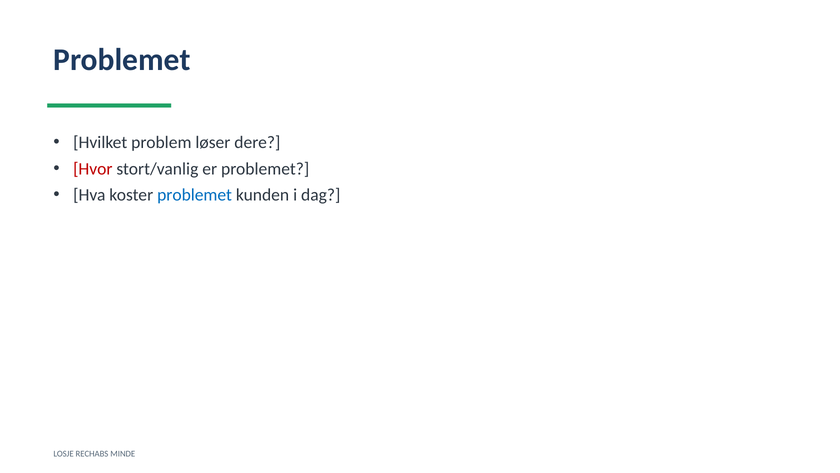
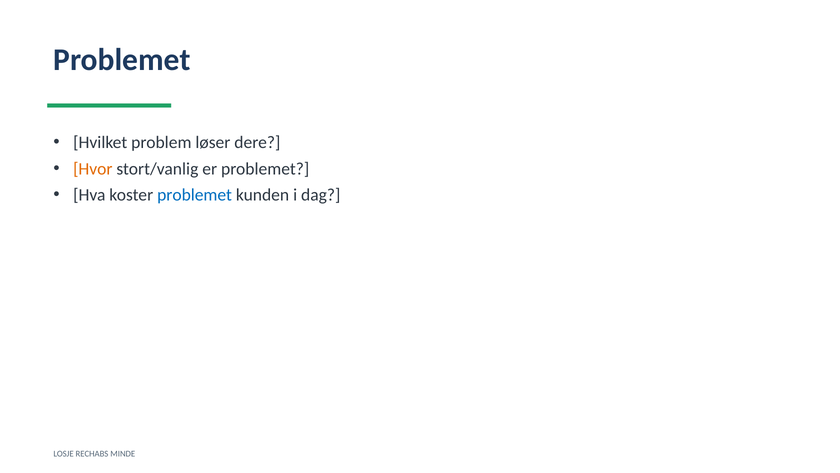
Hvor colour: red -> orange
